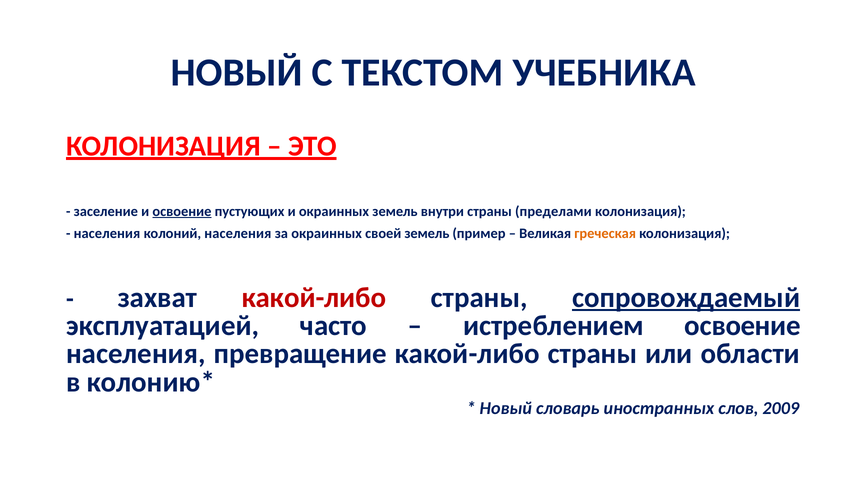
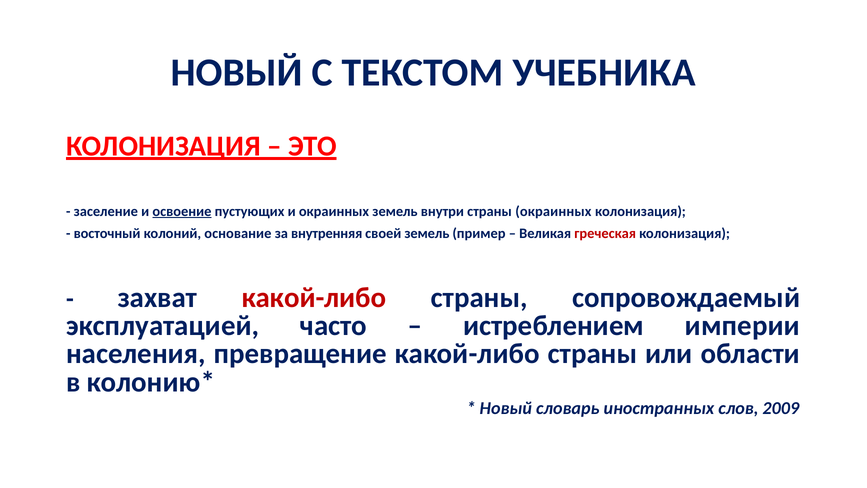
страны пределами: пределами -> окраинных
населения at (107, 233): населения -> восточный
колоний населения: населения -> основание
за окраинных: окраинных -> внутренняя
греческая colour: orange -> red
сопровождаемый underline: present -> none
истреблением освоение: освоение -> империи
